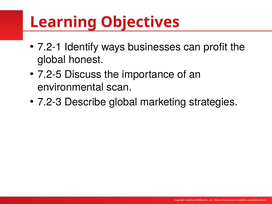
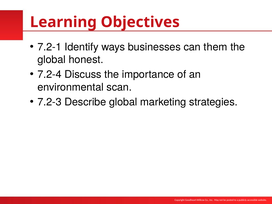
profit: profit -> them
7.2-5: 7.2-5 -> 7.2-4
